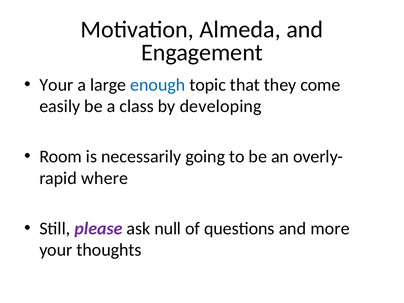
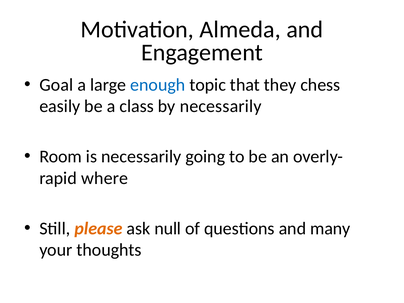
Your at (56, 85): Your -> Goal
come: come -> chess
by developing: developing -> necessarily
please colour: purple -> orange
more: more -> many
